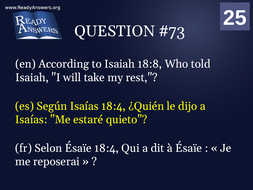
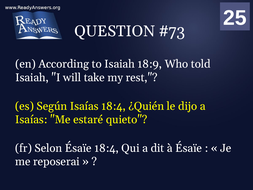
18:8: 18:8 -> 18:9
